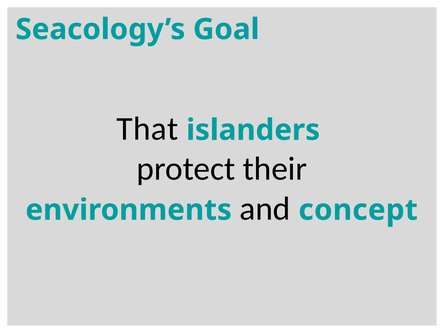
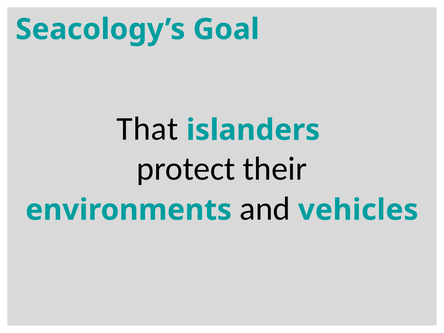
concept: concept -> vehicles
